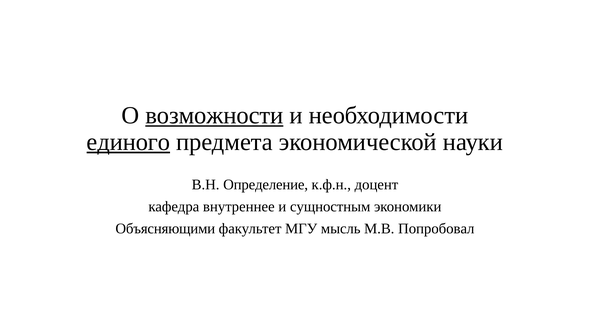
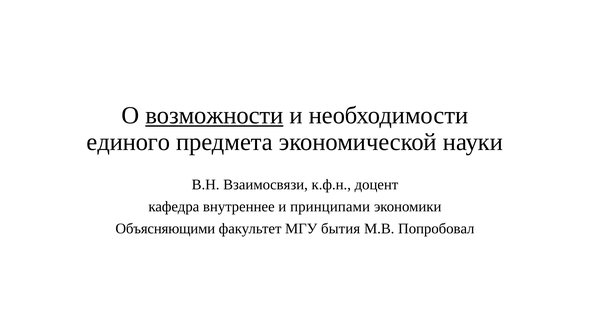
единого underline: present -> none
Определение: Определение -> Взаимосвязи
сущностным: сущностным -> принципами
мысль: мысль -> бытия
